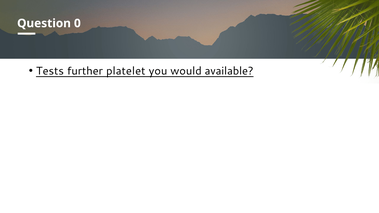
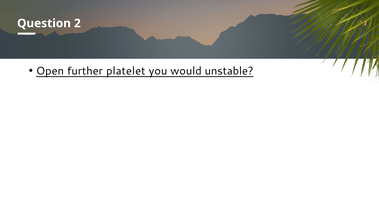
0: 0 -> 2
Tests: Tests -> Open
available: available -> unstable
